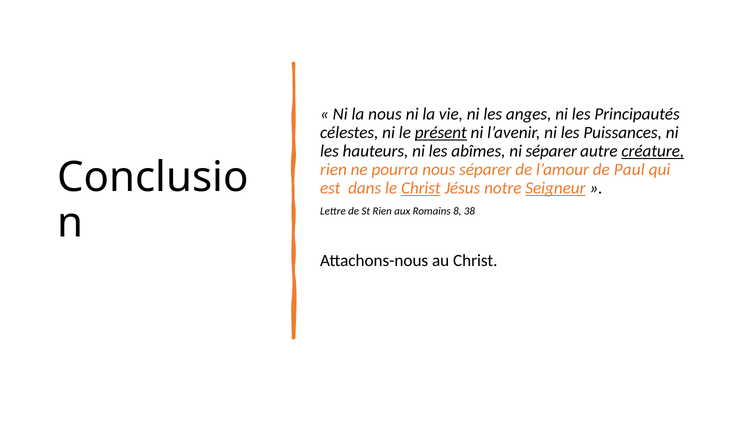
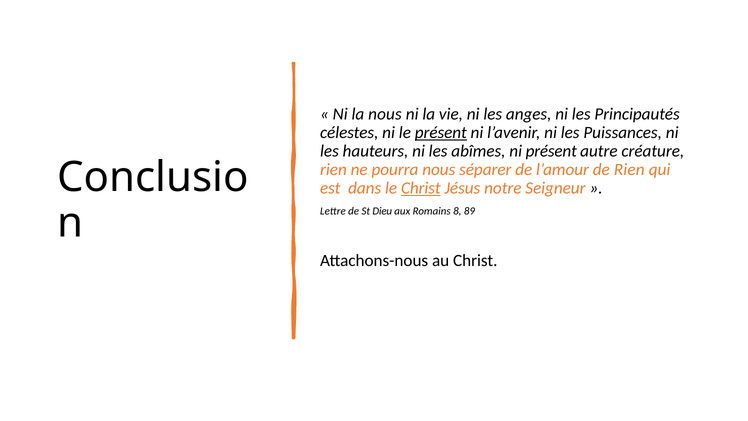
ni séparer: séparer -> présent
créature underline: present -> none
de Paul: Paul -> Rien
Seigneur underline: present -> none
St Rien: Rien -> Dieu
38: 38 -> 89
